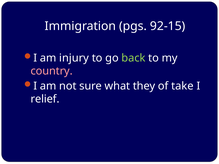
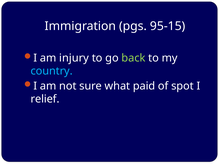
92-15: 92-15 -> 95-15
country colour: pink -> light blue
they: they -> paid
take: take -> spot
